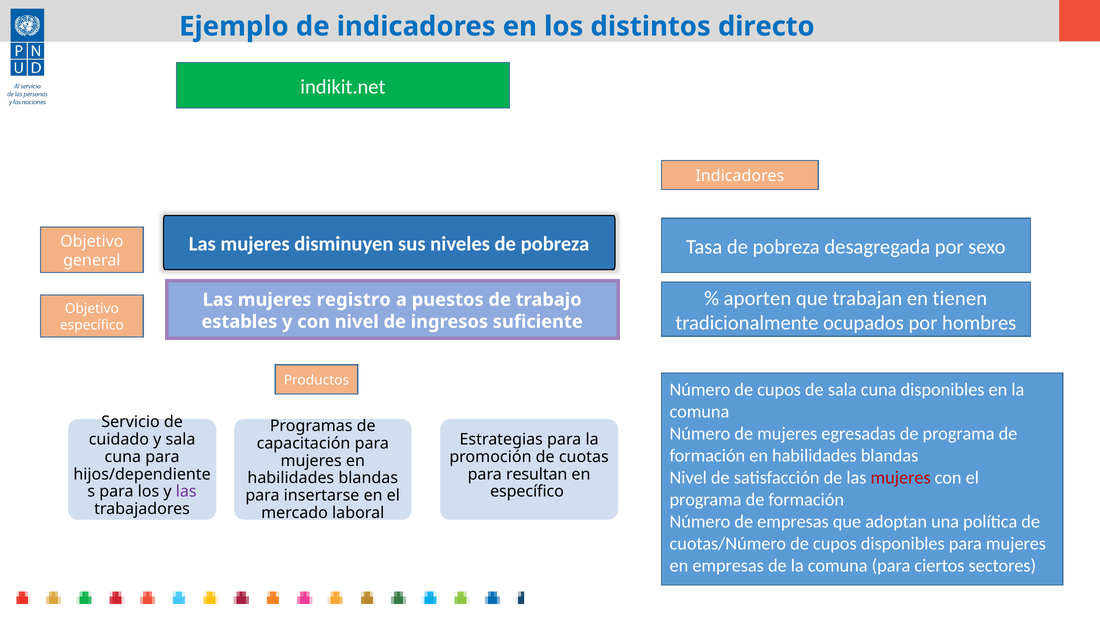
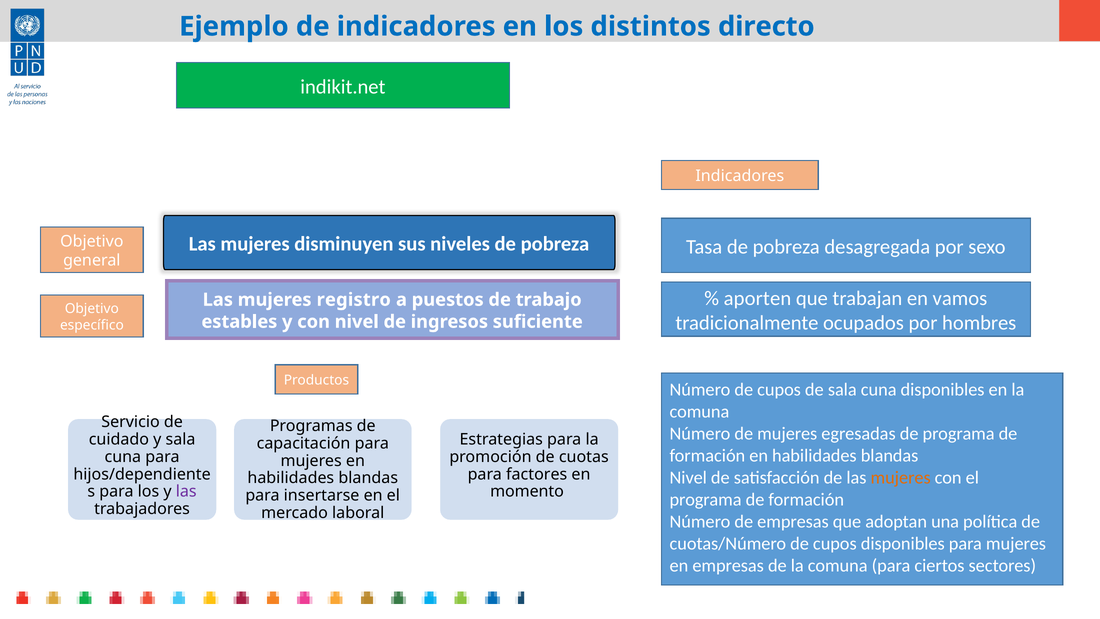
tienen: tienen -> vamos
resultan: resultan -> factores
mujeres at (901, 477) colour: red -> orange
específico at (527, 491): específico -> momento
